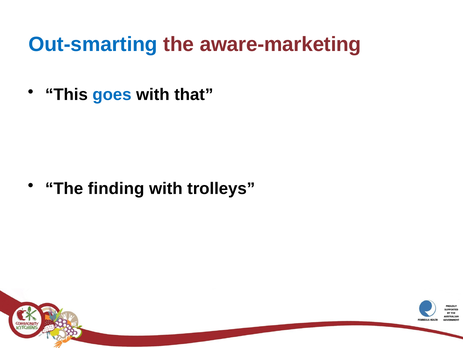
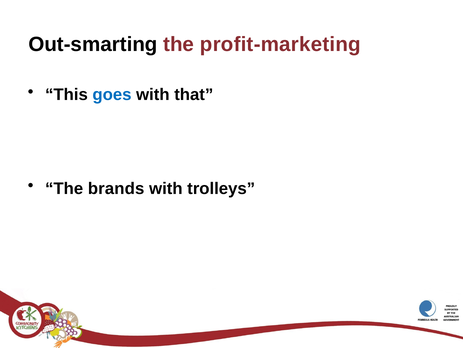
Out-smarting colour: blue -> black
aware-marketing: aware-marketing -> profit-marketing
finding: finding -> brands
